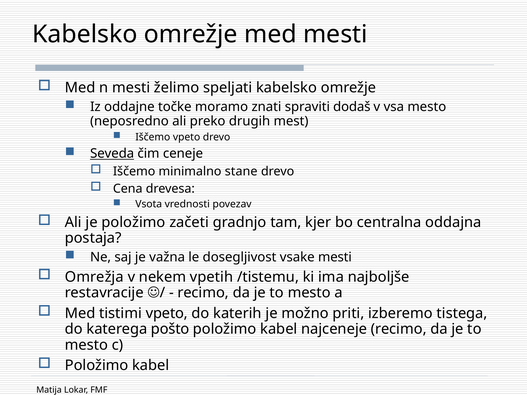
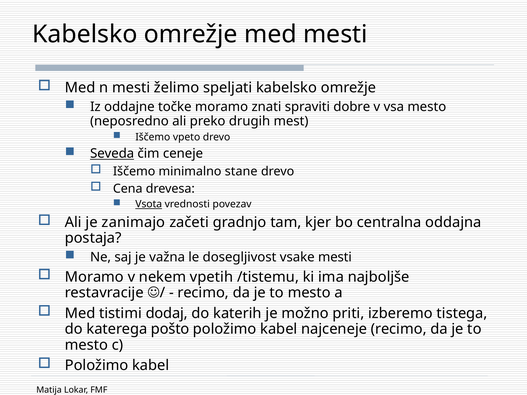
dodaš: dodaš -> dobre
Vsota underline: none -> present
je položimo: položimo -> zanimajo
Omrežja at (94, 277): Omrežja -> Moramo
tistimi vpeto: vpeto -> dodaj
